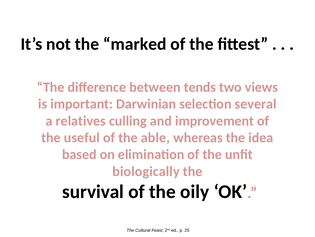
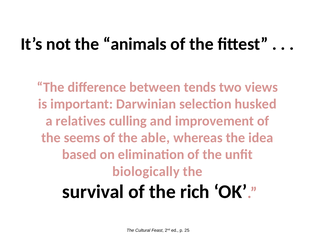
marked: marked -> animals
several: several -> husked
useful: useful -> seems
oily: oily -> rich
